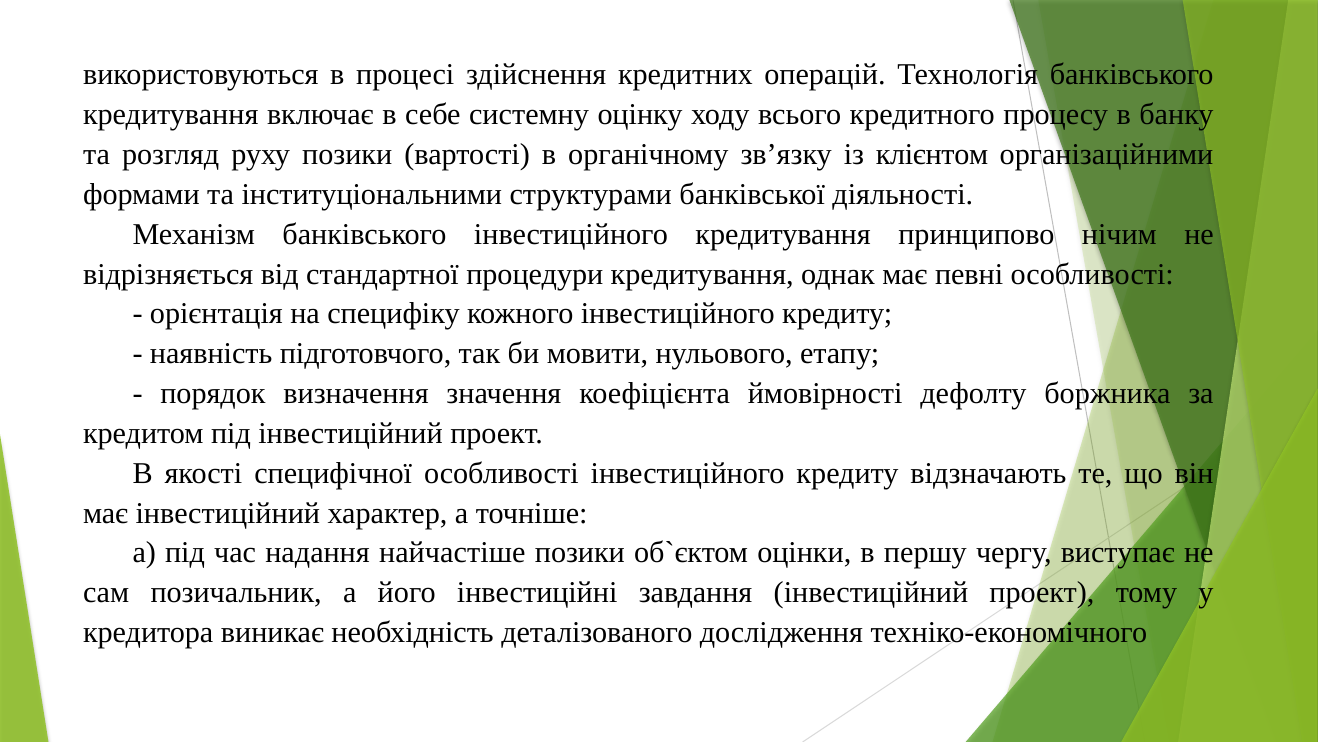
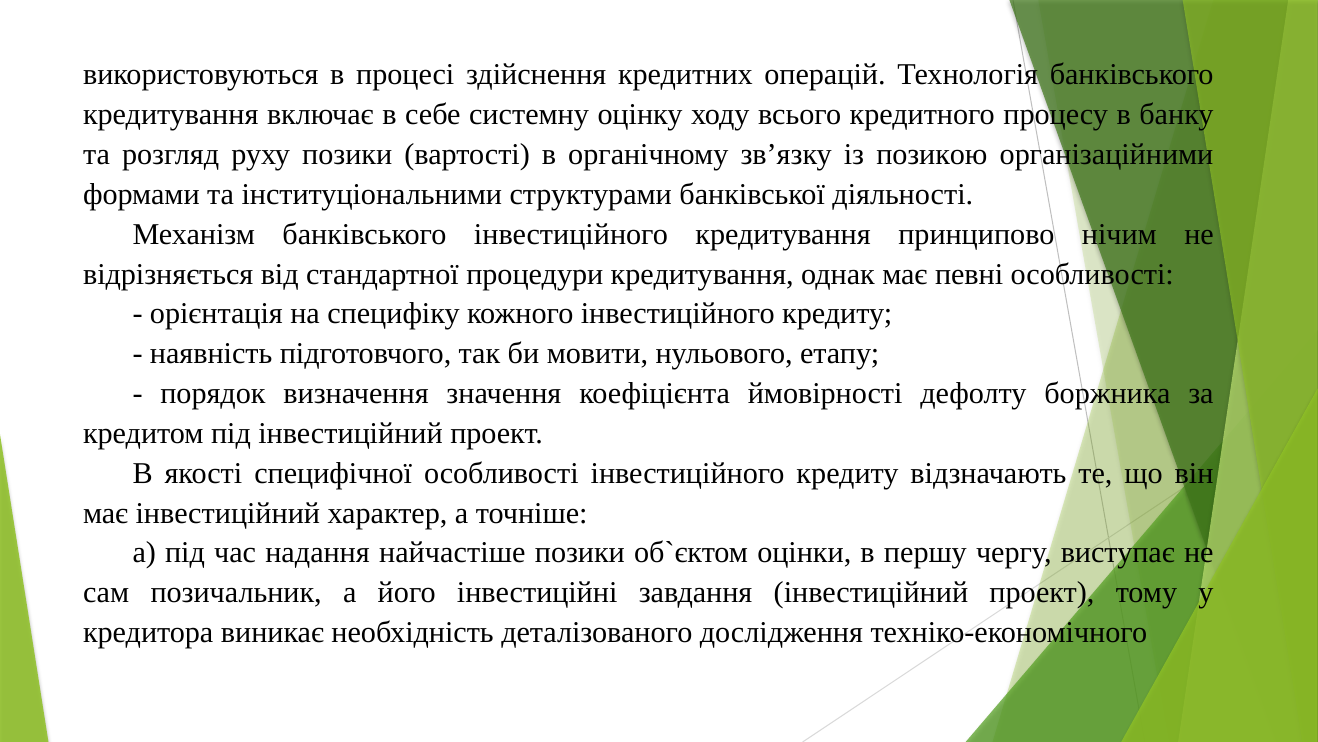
клієнтом: клієнтом -> позикою
